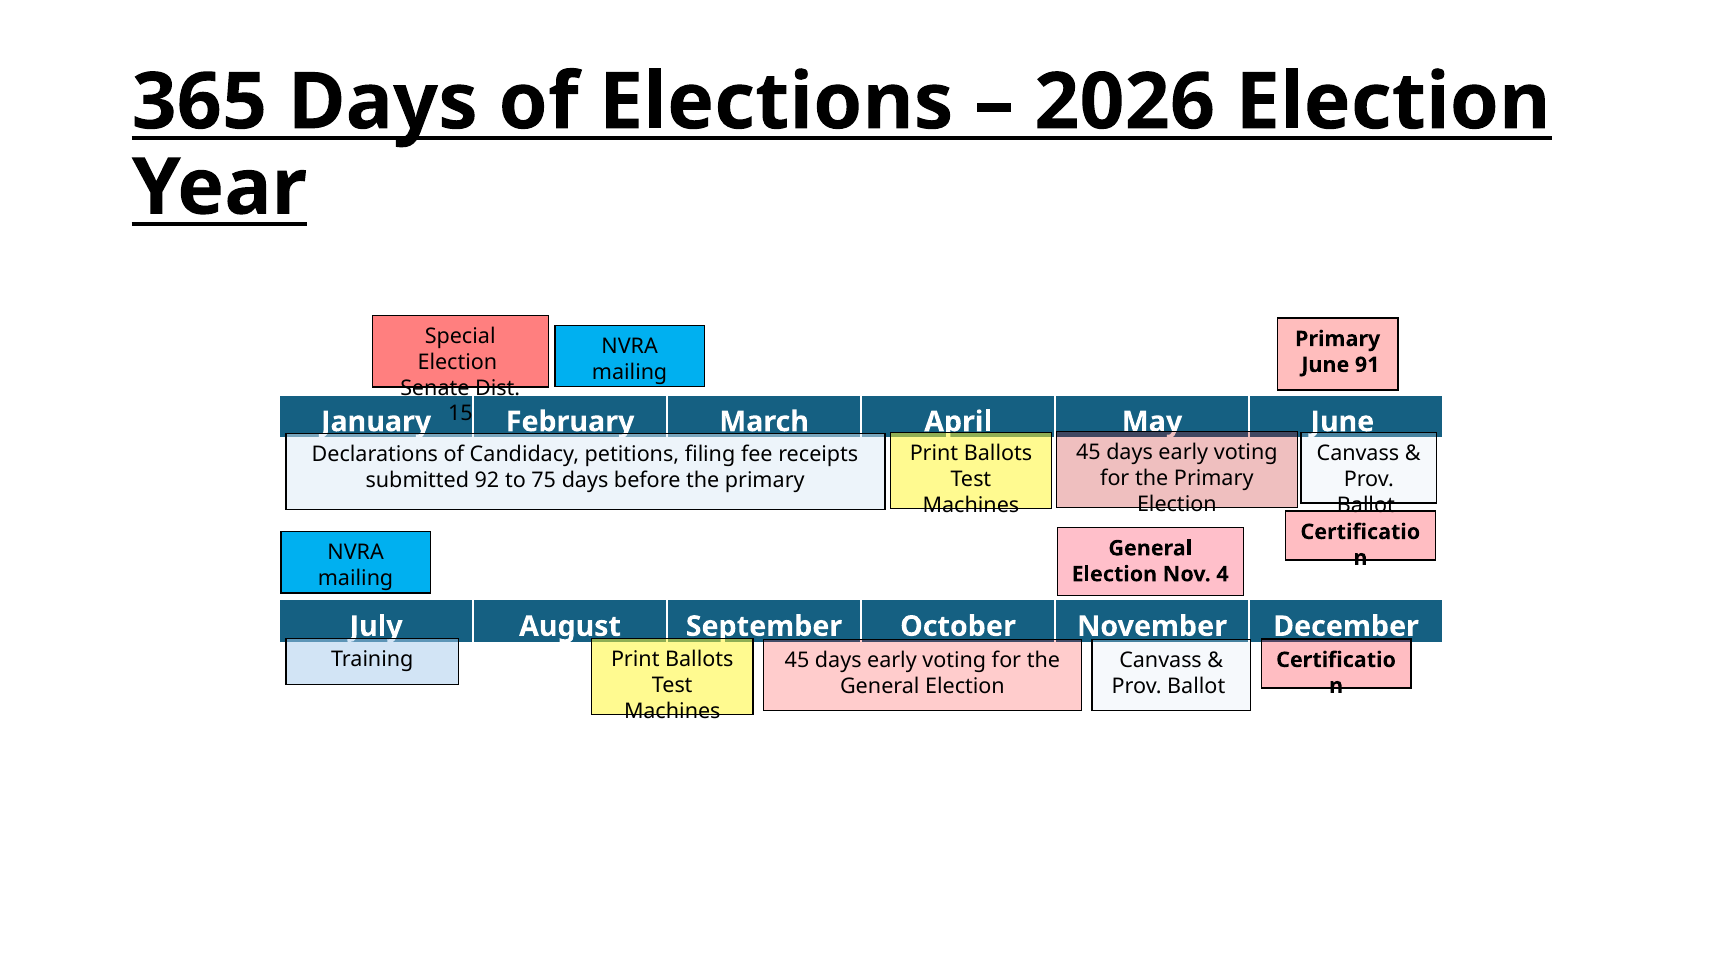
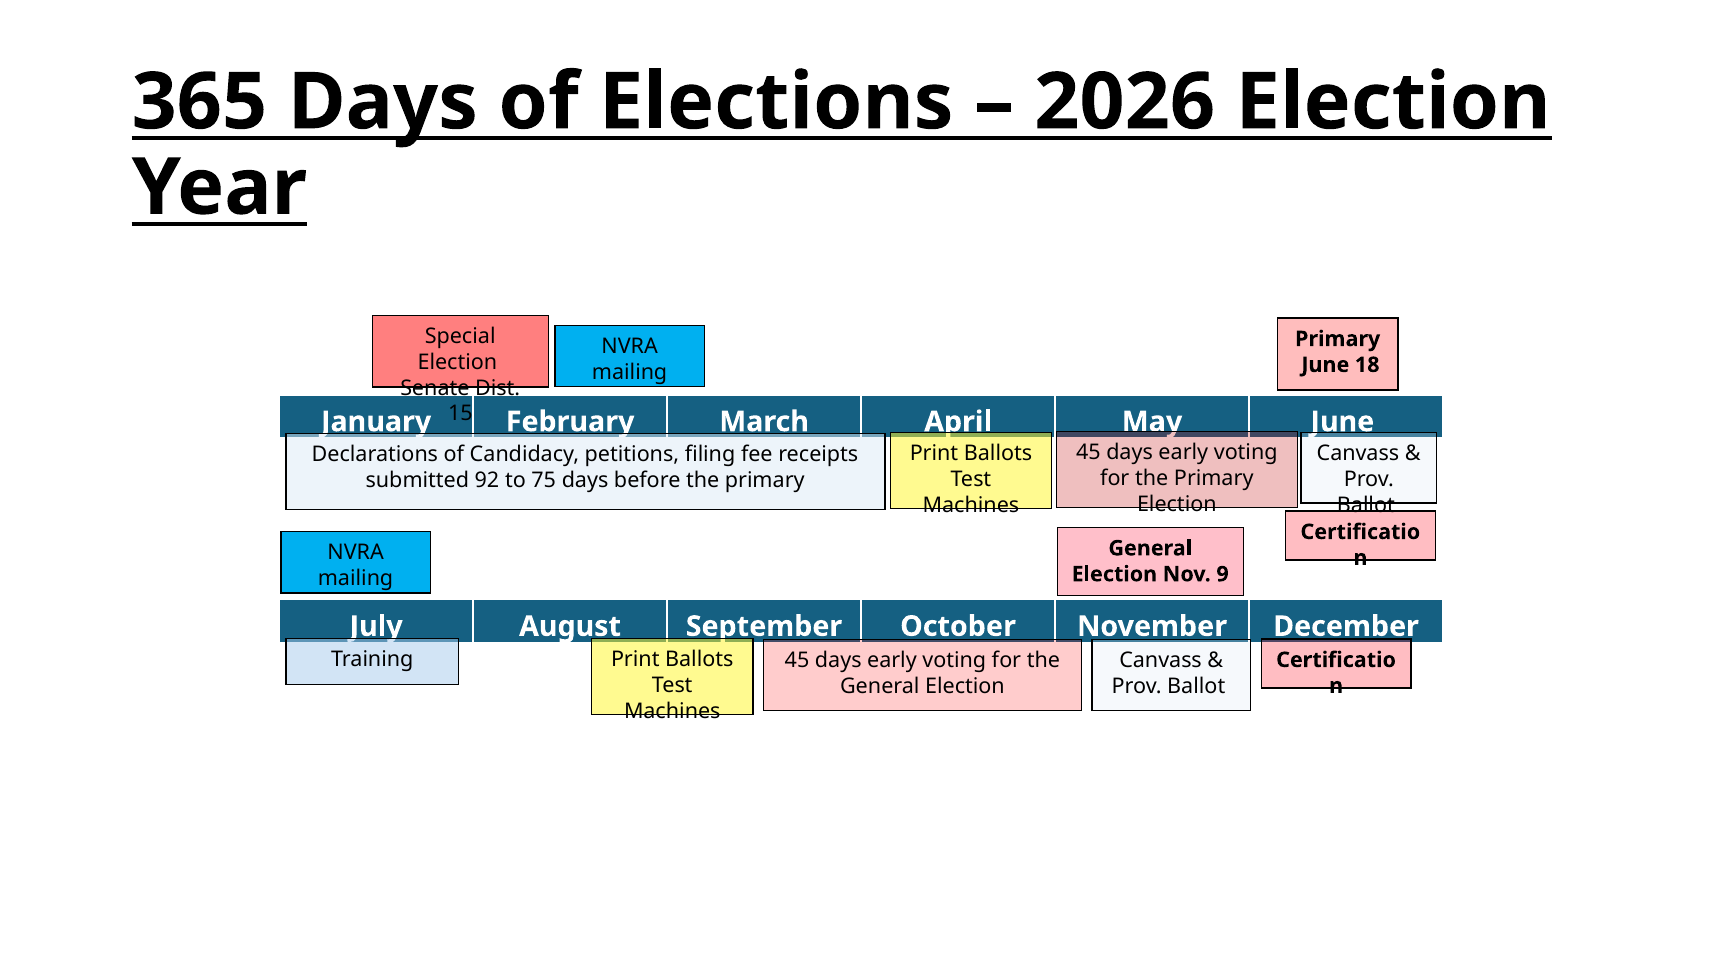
91: 91 -> 18
4: 4 -> 9
